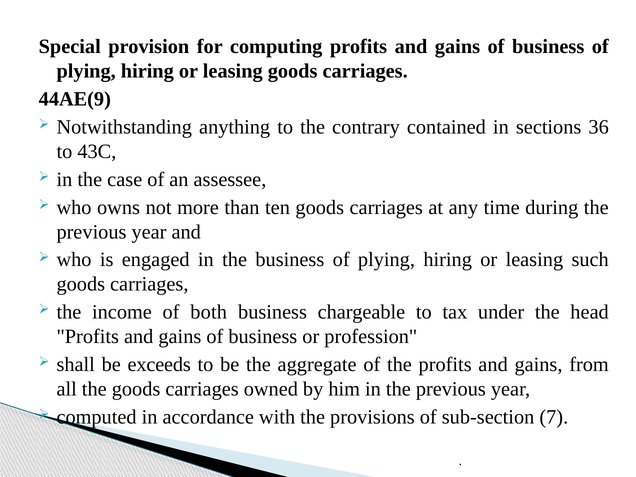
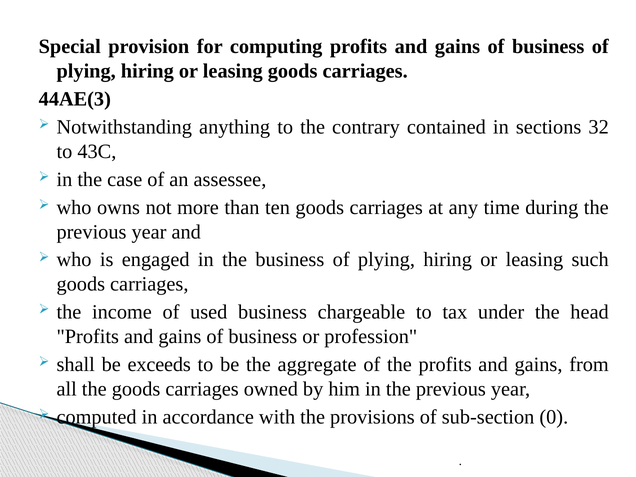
44AE(9: 44AE(9 -> 44AE(3
36: 36 -> 32
both: both -> used
7: 7 -> 0
